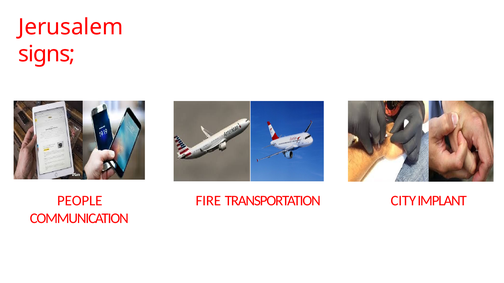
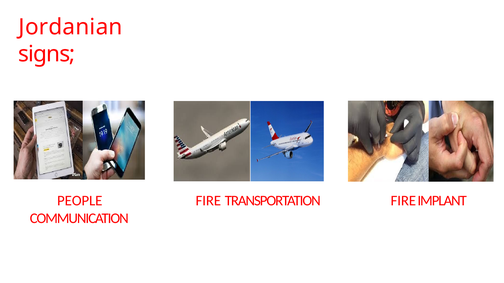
Jerusalem: Jerusalem -> Jordanian
TRANSPORTATION CITY: CITY -> FIRE
